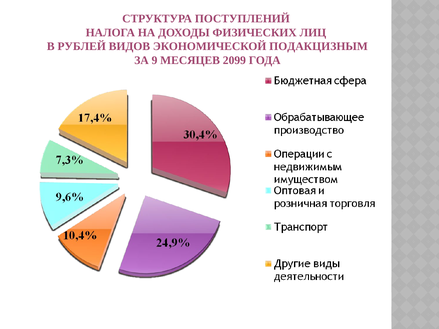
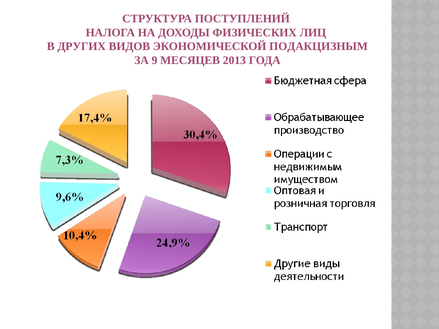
РУБЛЕЙ: РУБЛЕЙ -> ДРУГИХ
2099: 2099 -> 2013
